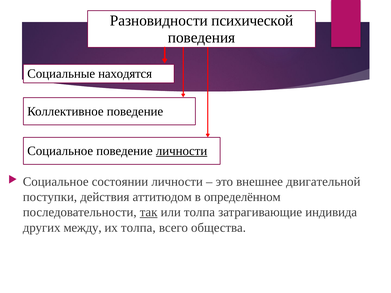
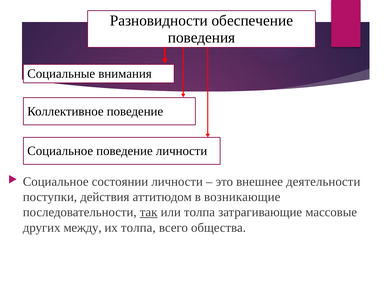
психической: психической -> обеспечение
находятся: находятся -> внимания
личности at (182, 151) underline: present -> none
двигательной: двигательной -> деятельности
определённом: определённом -> возникающие
индивида: индивида -> массовые
